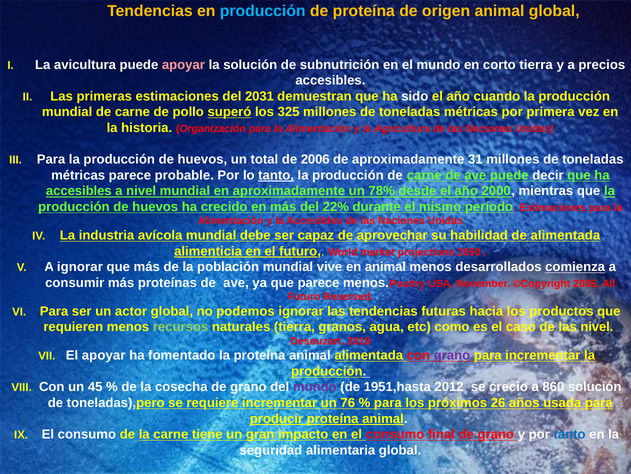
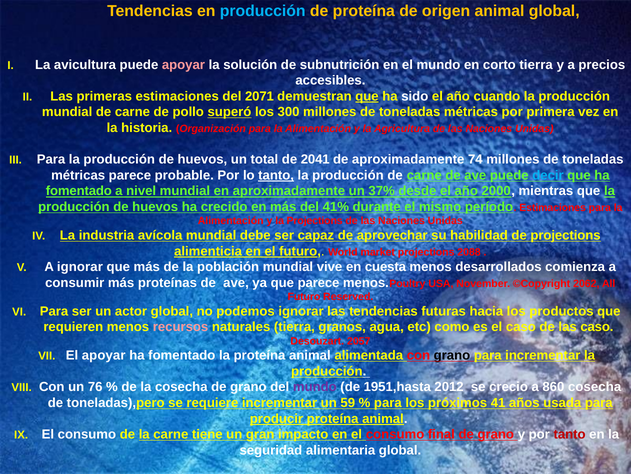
2031: 2031 -> 2071
que at (367, 96) underline: none -> present
325: 325 -> 300
2006: 2006 -> 2041
31: 31 -> 74
decir colour: white -> light blue
accesibles at (79, 191): accesibles -> fomentado
78%: 78% -> 37%
22%: 22% -> 41%
la Accesibles: Accesibles -> Projections
de alimentada: alimentada -> projections
2050: 2050 -> 2088
en animal: animal -> cuesta
comienza underline: present -> none
2005: 2005 -> 2062
recursos colour: light green -> pink
las nivel: nivel -> caso
2018: 2018 -> 2057
grano at (452, 355) colour: purple -> black
45: 45 -> 76
860 solución: solución -> cosecha
76: 76 -> 59
26: 26 -> 41
tanto at (570, 434) colour: blue -> red
